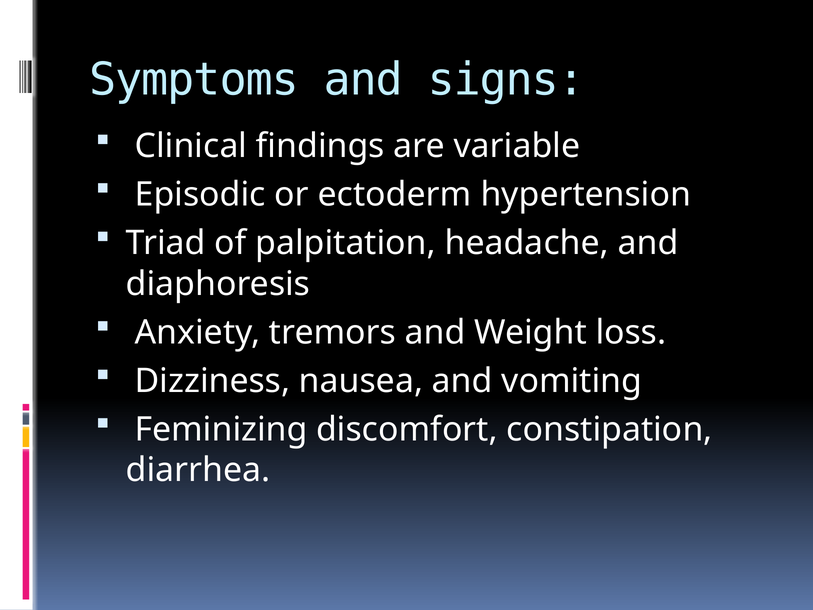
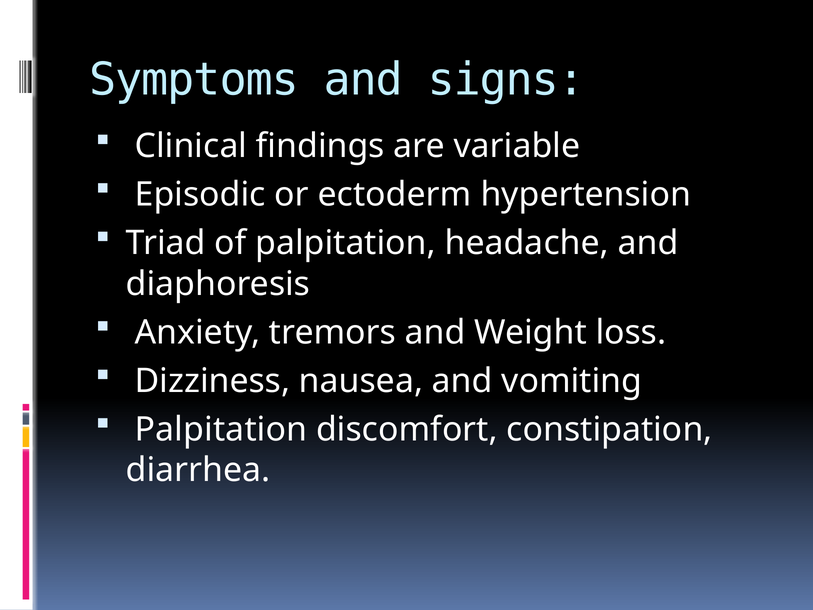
Feminizing at (221, 429): Feminizing -> Palpitation
